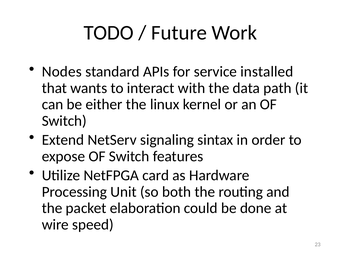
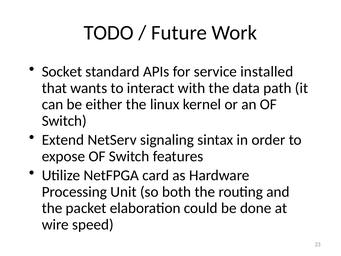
Nodes: Nodes -> Socket
